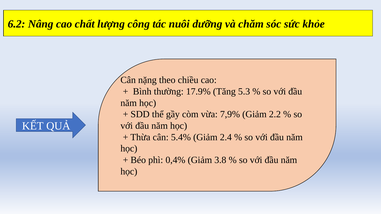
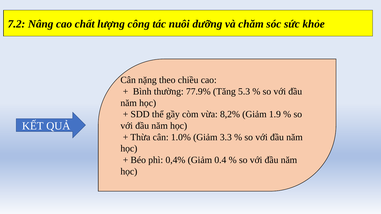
6.2: 6.2 -> 7.2
17.9%: 17.9% -> 77.9%
7,9%: 7,9% -> 8,2%
2.2: 2.2 -> 1.9
5.4%: 5.4% -> 1.0%
2.4: 2.4 -> 3.3
3.8: 3.8 -> 0.4
